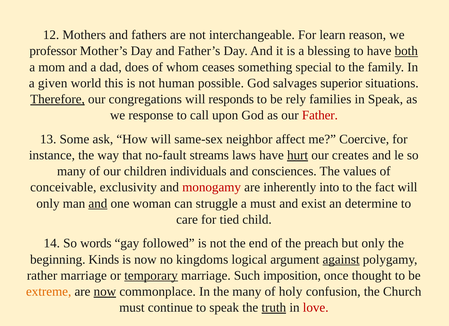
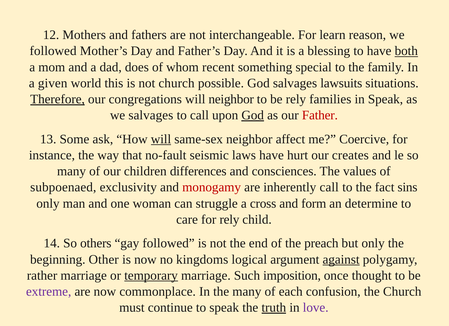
professor at (53, 51): professor -> followed
ceases: ceases -> recent
not human: human -> church
superior: superior -> lawsuits
will responds: responds -> neighbor
we response: response -> salvages
God at (253, 115) underline: none -> present
will at (161, 139) underline: none -> present
streams: streams -> seismic
hurt underline: present -> none
individuals: individuals -> differences
conceivable: conceivable -> subpoenaed
inherently into: into -> call
fact will: will -> sins
and at (98, 204) underline: present -> none
a must: must -> cross
exist: exist -> form
for tied: tied -> rely
words: words -> others
Kinds: Kinds -> Other
extreme colour: orange -> purple
now at (105, 292) underline: present -> none
holy: holy -> each
love colour: red -> purple
